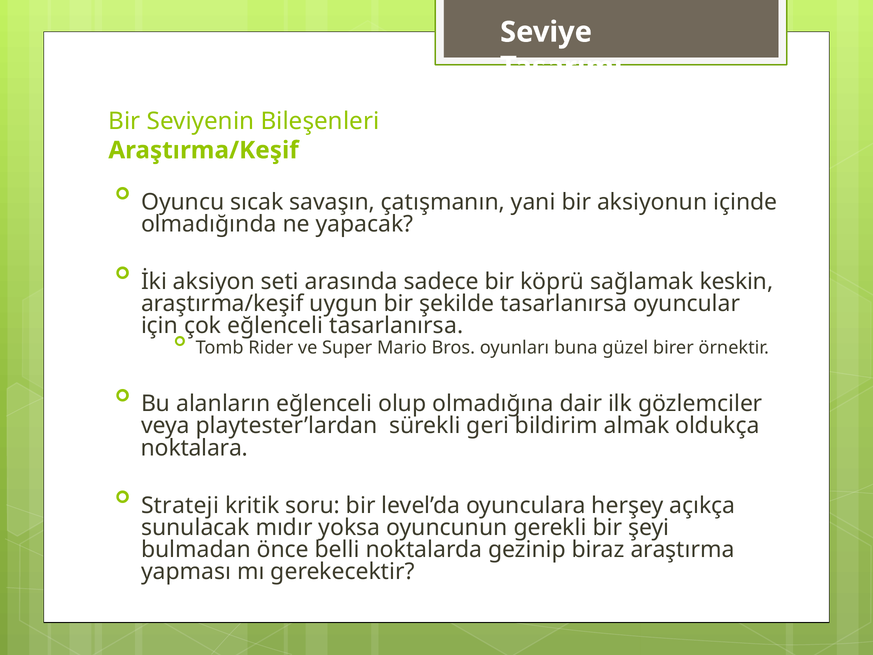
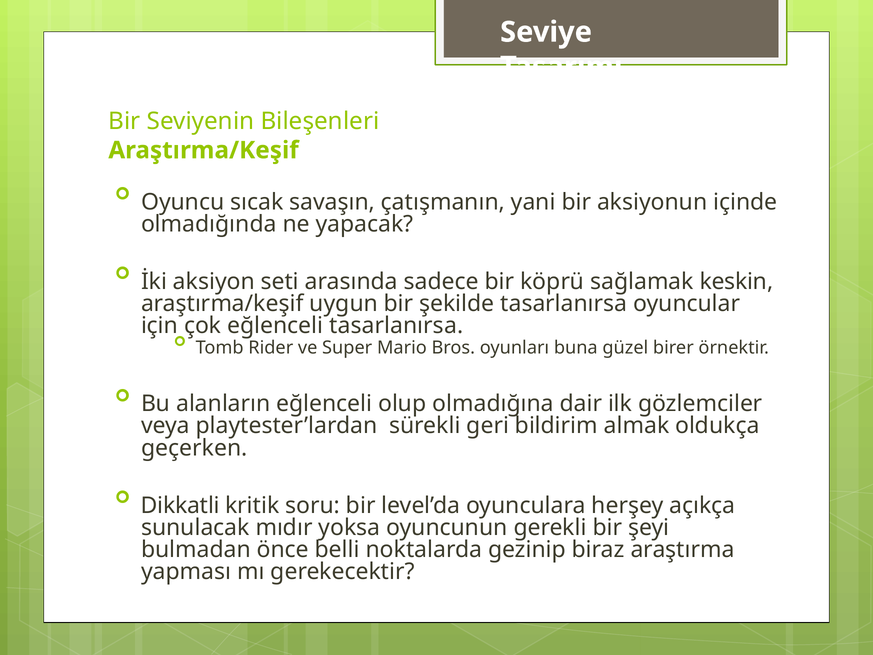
noktalara: noktalara -> geçerken
Strateji: Strateji -> Dikkatli
